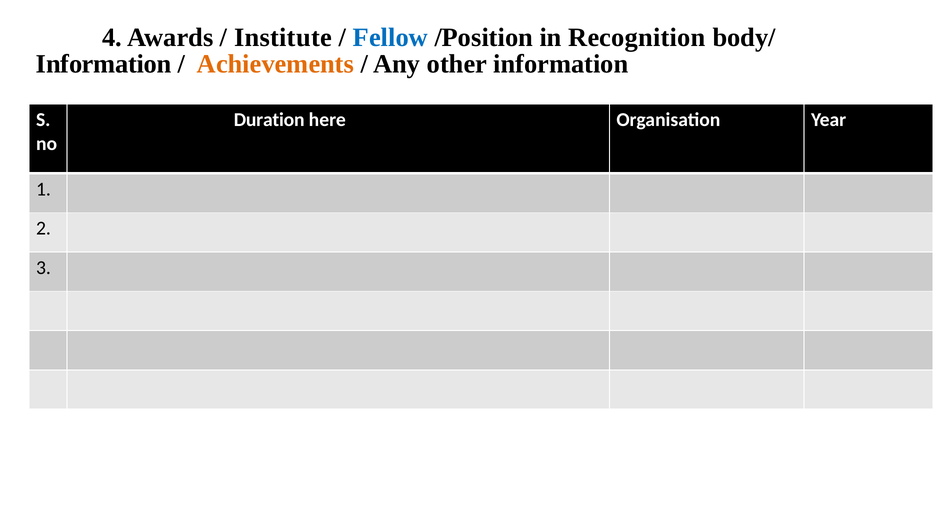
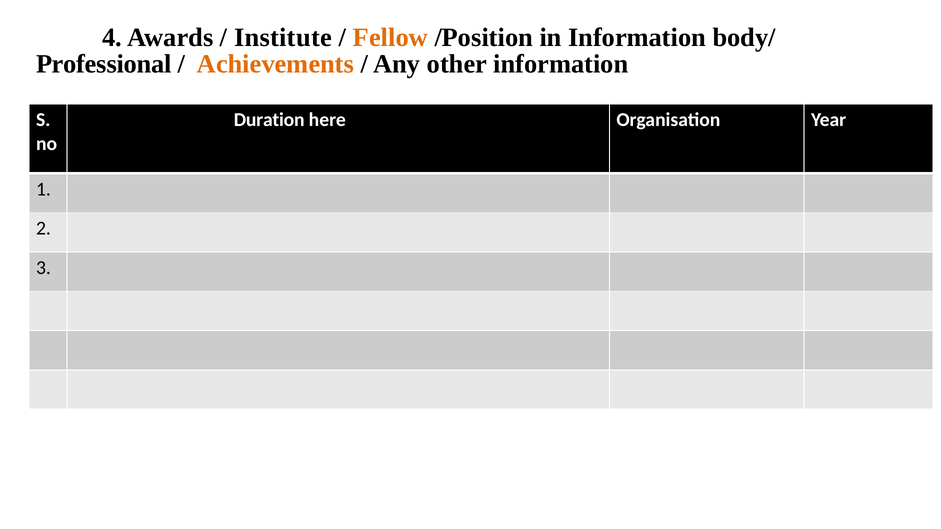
Fellow colour: blue -> orange
in Recognition: Recognition -> Information
Information at (104, 64): Information -> Professional
